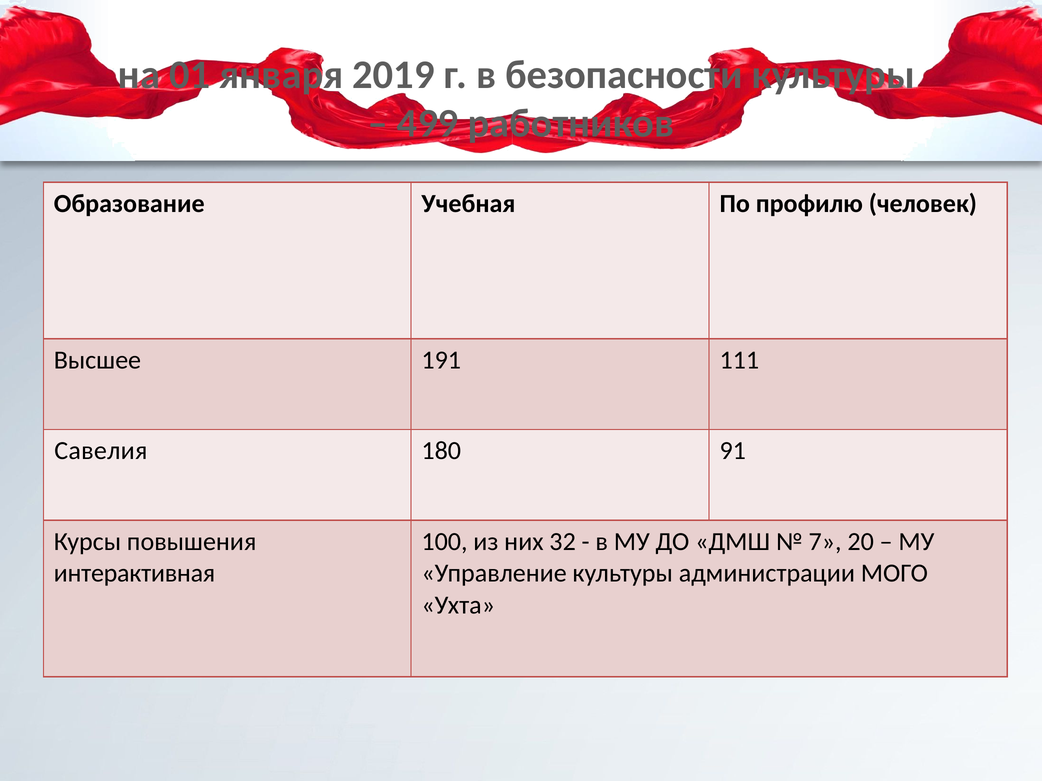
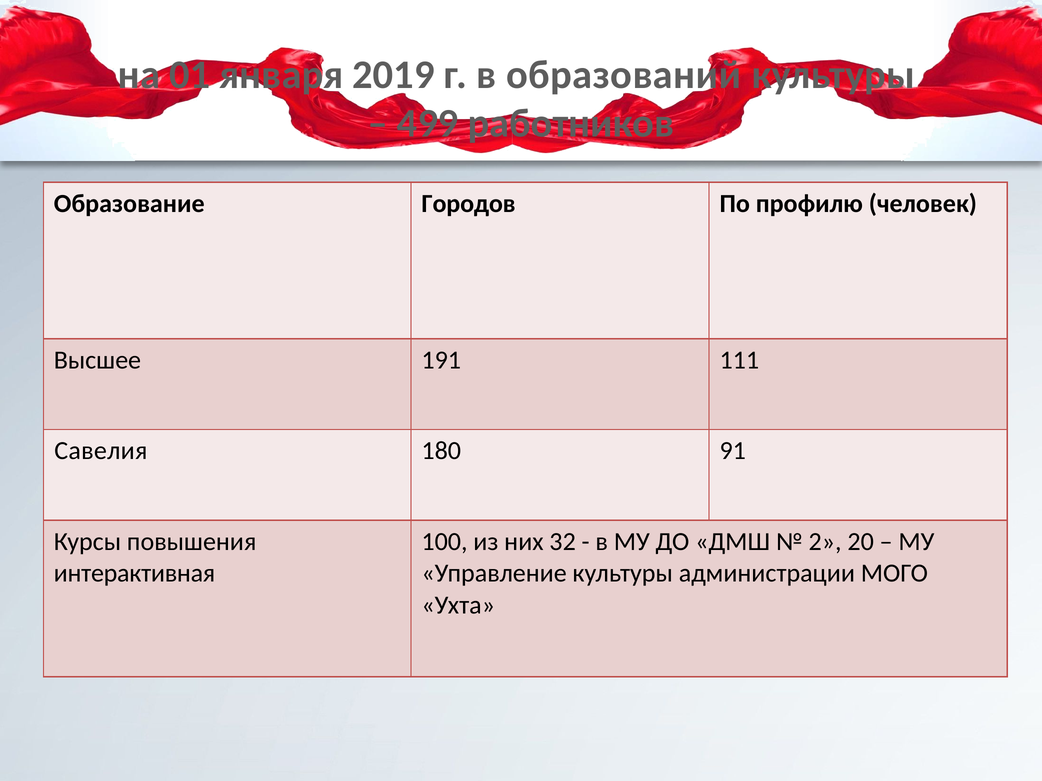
безопасности: безопасности -> образований
Учебная: Учебная -> Городов
7: 7 -> 2
